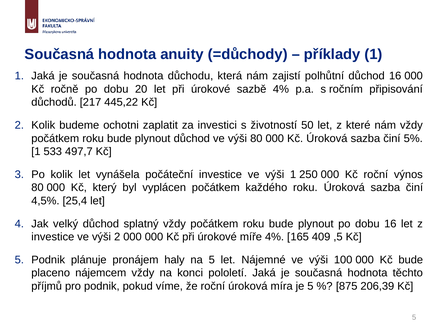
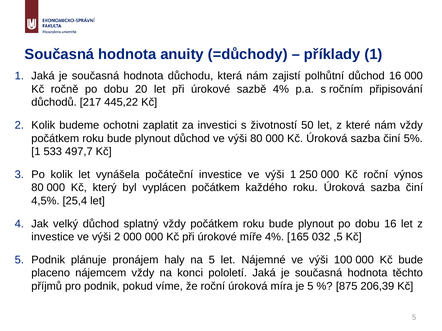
409: 409 -> 032
